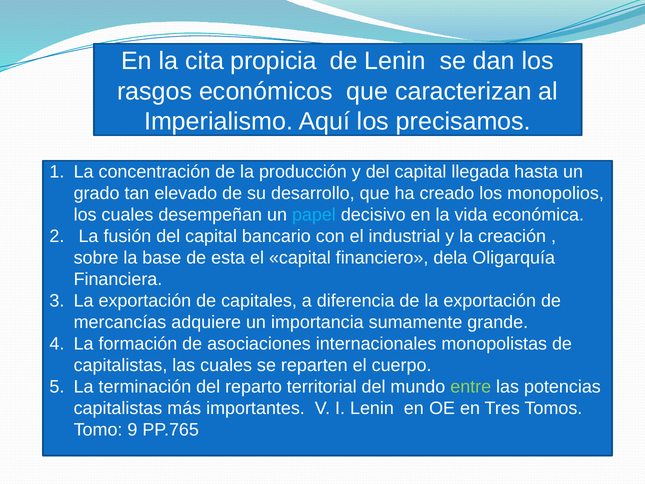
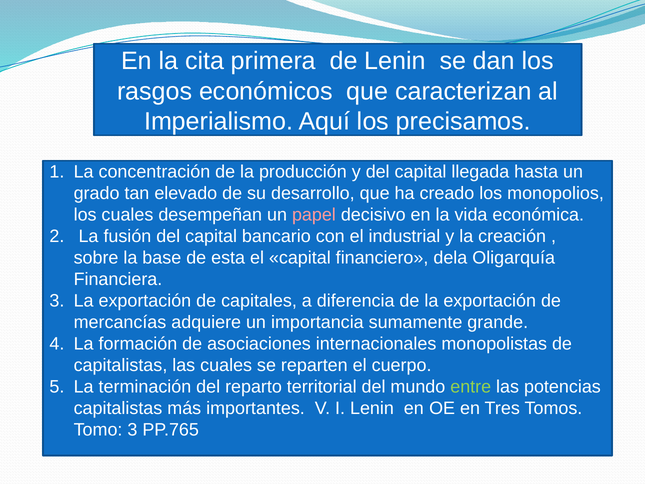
propicia: propicia -> primera
papel colour: light blue -> pink
Tomo 9: 9 -> 3
